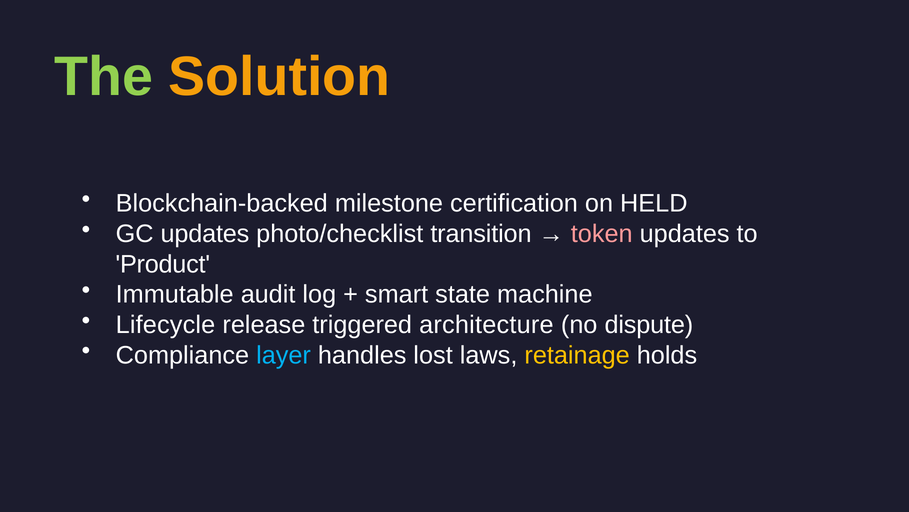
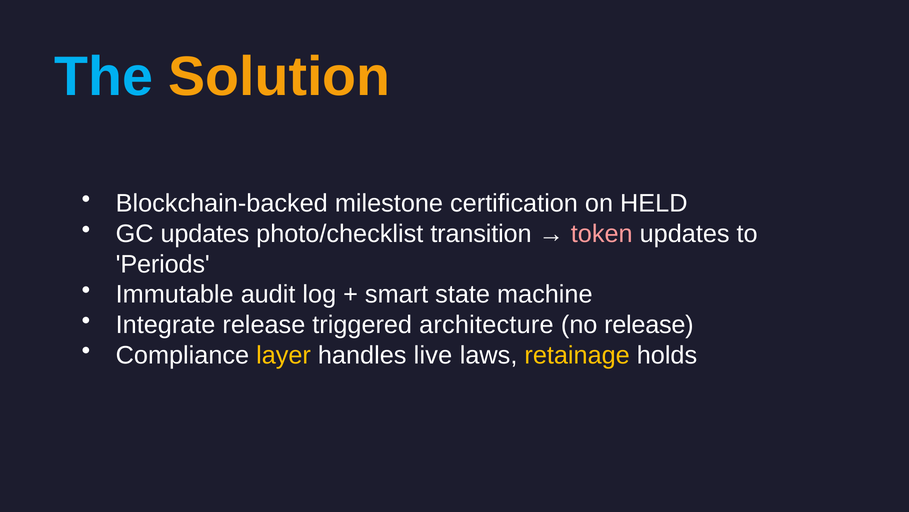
The colour: light green -> light blue
Product: Product -> Periods
Lifecycle: Lifecycle -> Integrate
no dispute: dispute -> release
layer colour: light blue -> yellow
lost: lost -> live
